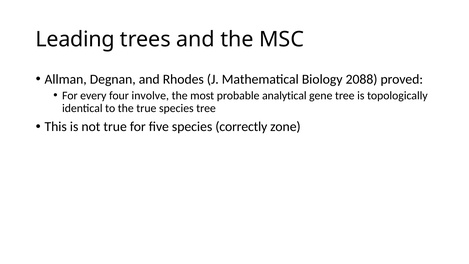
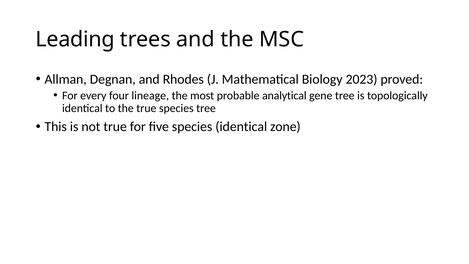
2088: 2088 -> 2023
involve: involve -> lineage
species correctly: correctly -> identical
